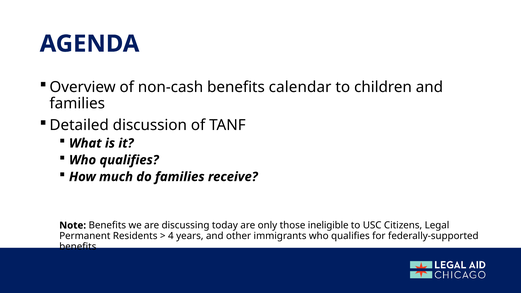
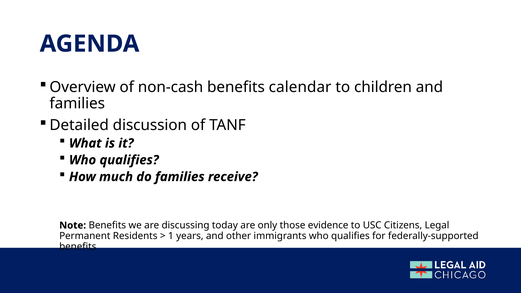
ineligible: ineligible -> evidence
4: 4 -> 1
